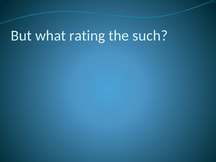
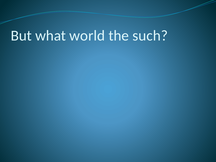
rating: rating -> world
